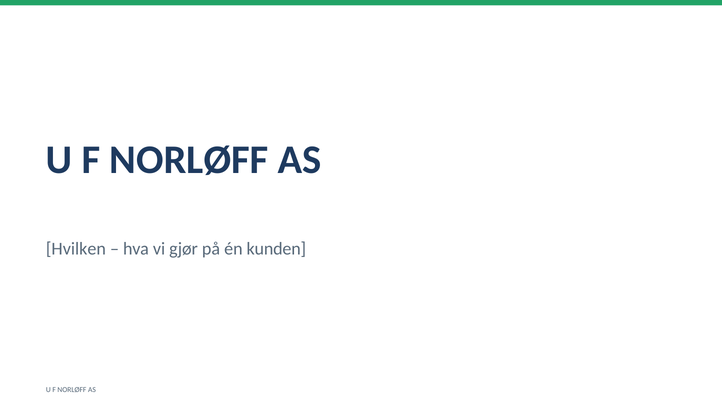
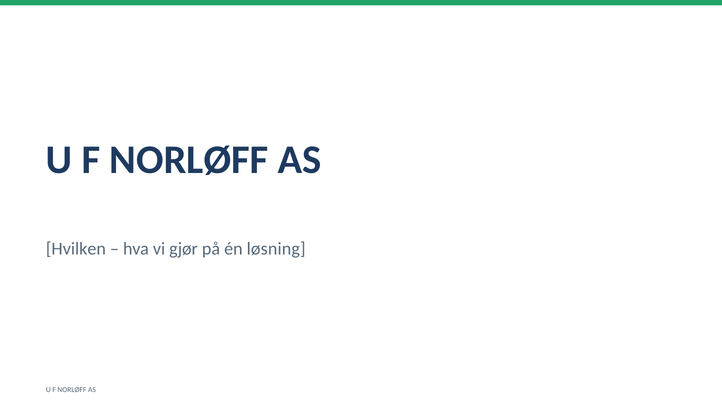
kunden: kunden -> løsning
